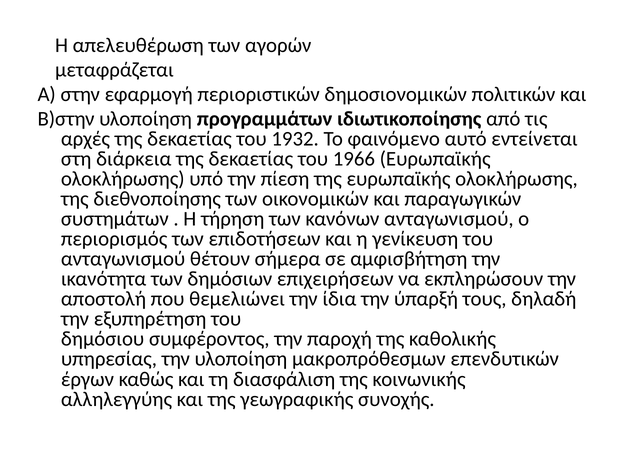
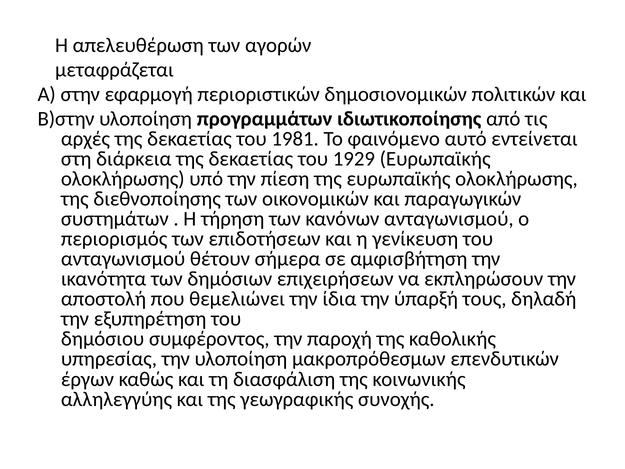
1932: 1932 -> 1981
1966: 1966 -> 1929
